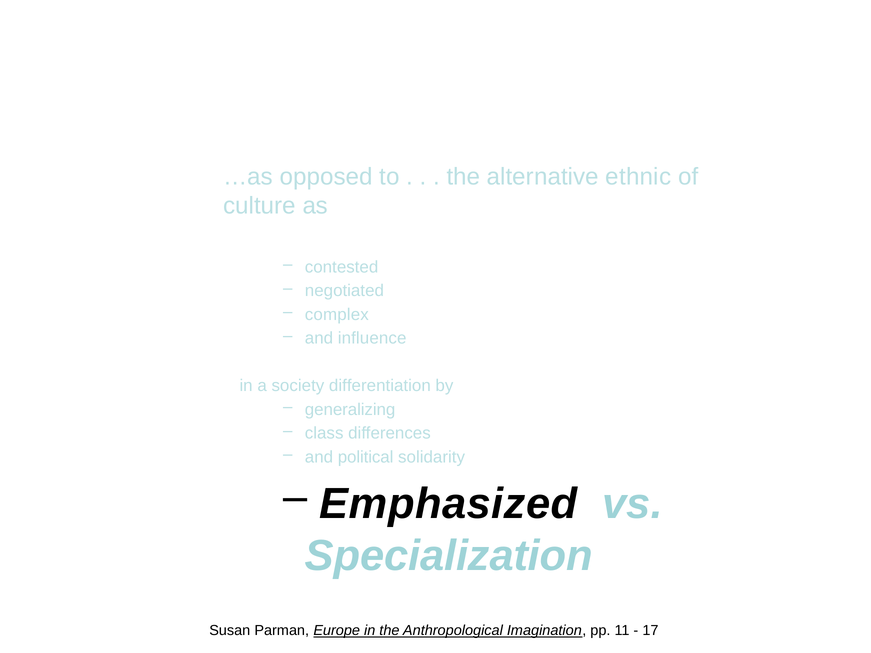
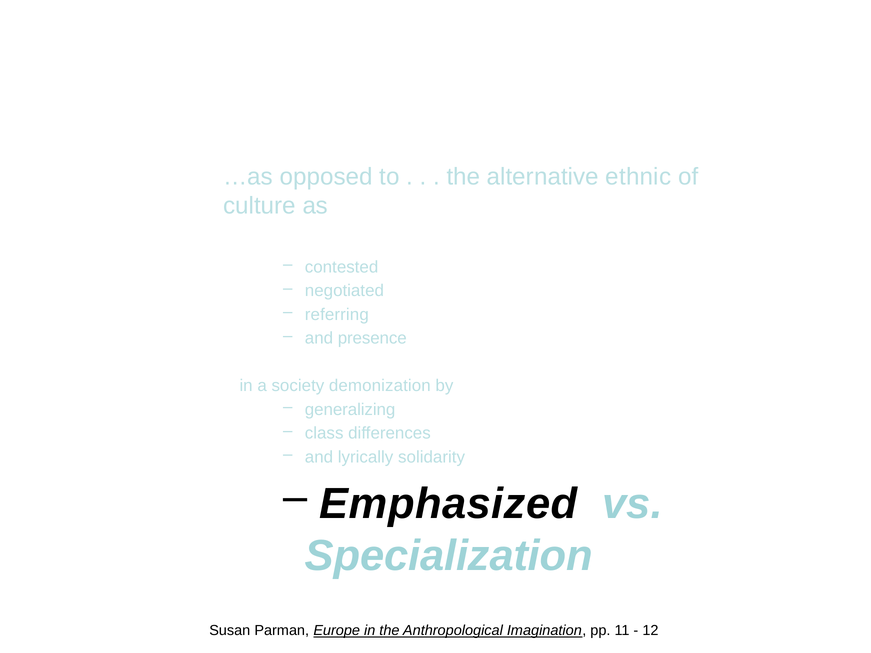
complex: complex -> referring
influence: influence -> presence
differentiation: differentiation -> demonization
political: political -> lyrically
17: 17 -> 12
